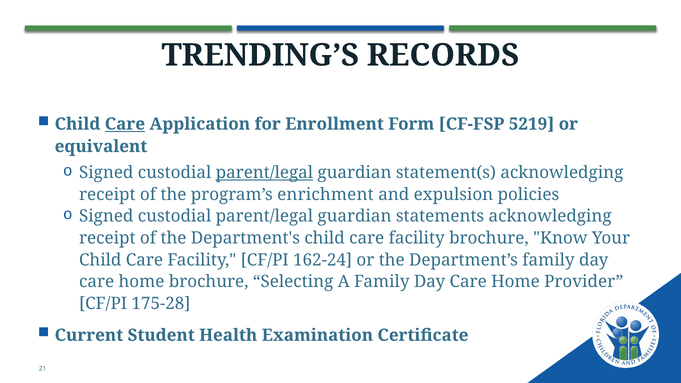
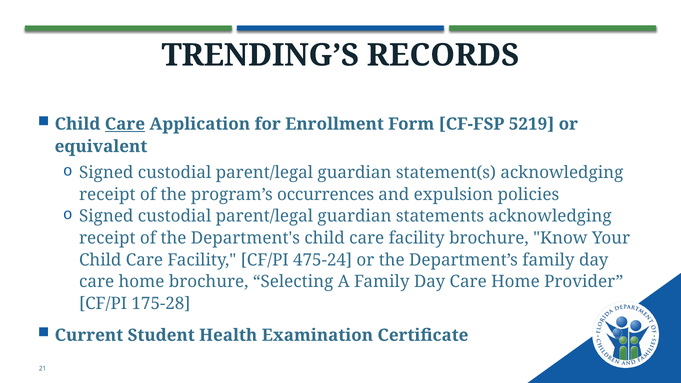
parent/legal at (264, 173) underline: present -> none
enrichment: enrichment -> occurrences
162-24: 162-24 -> 475-24
